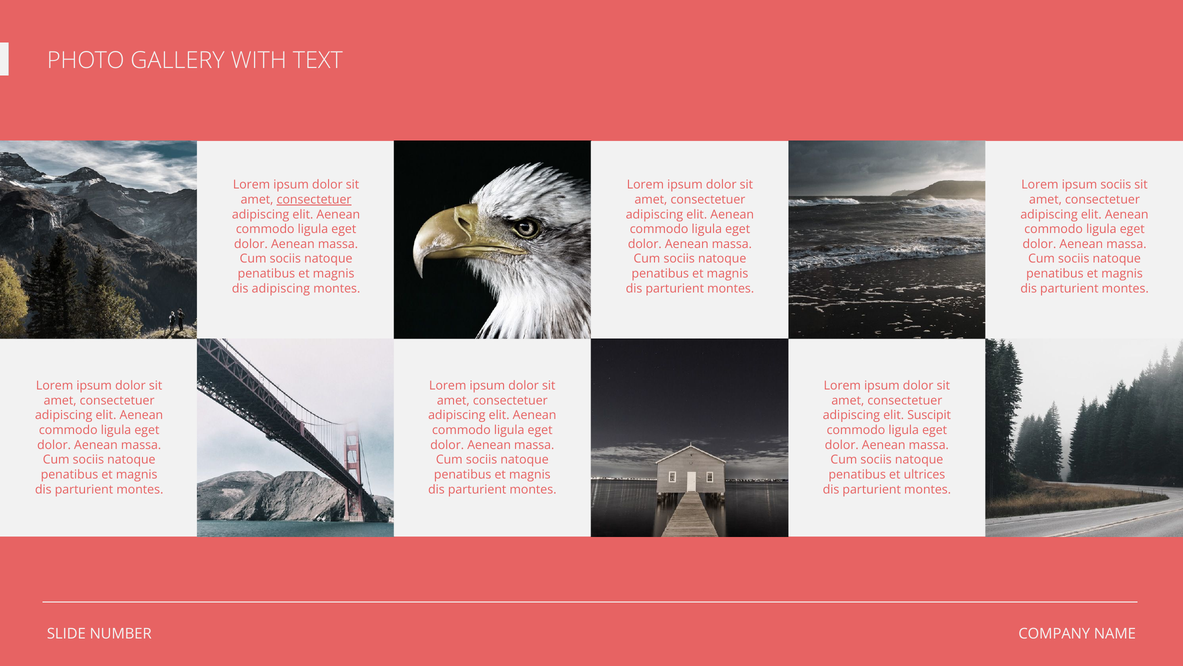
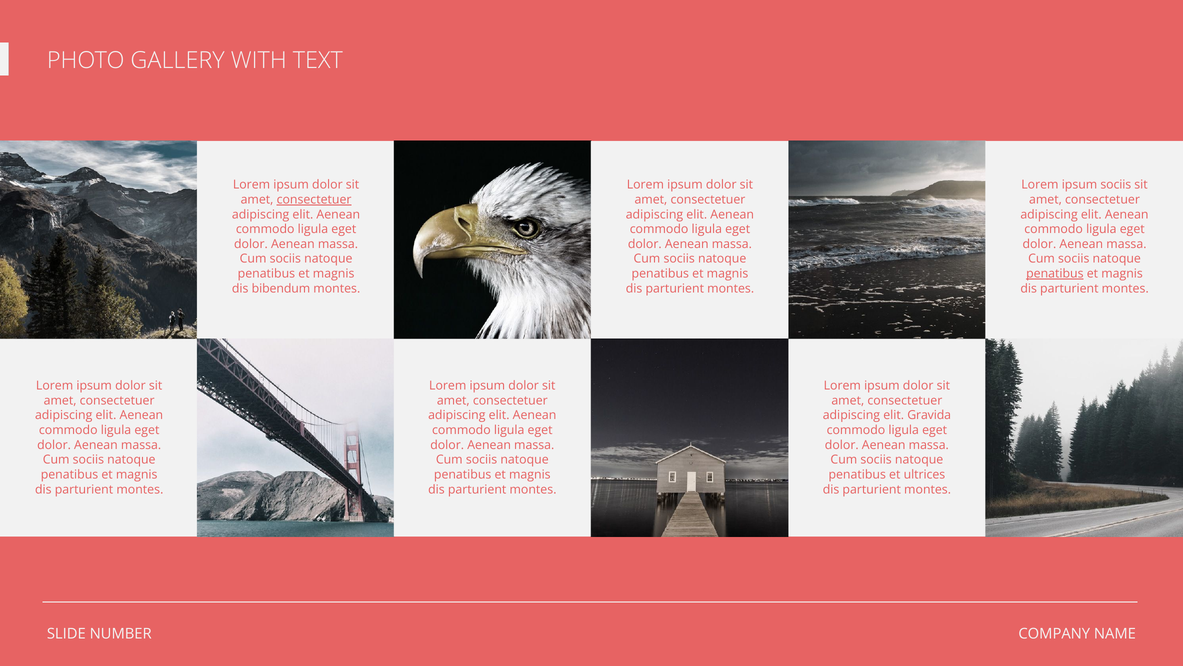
penatibus at (1055, 273) underline: none -> present
dis adipiscing: adipiscing -> bibendum
Suscipit: Suscipit -> Gravida
